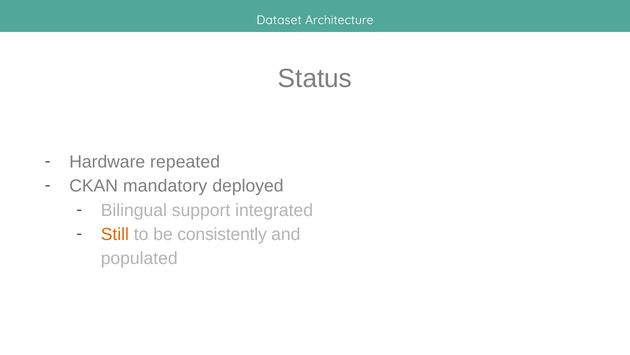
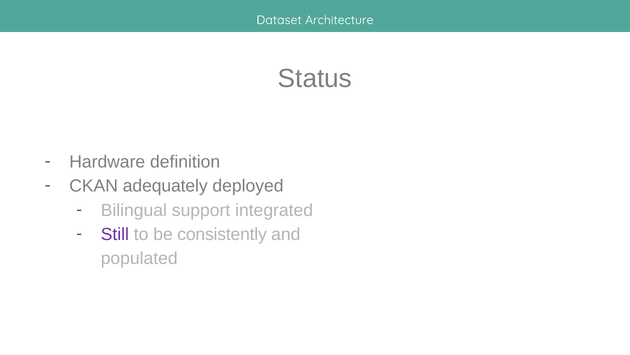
repeated: repeated -> definition
mandatory: mandatory -> adequately
Still colour: orange -> purple
